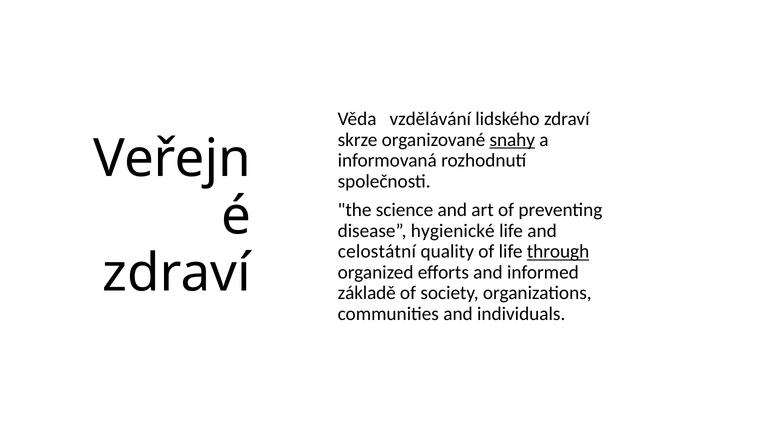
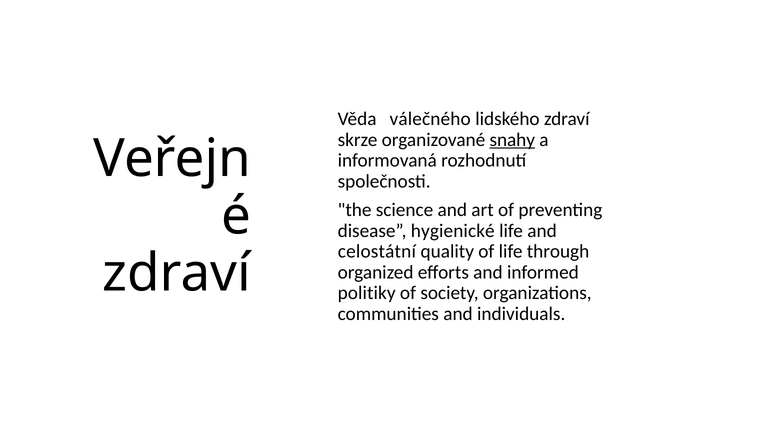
vzdělávání: vzdělávání -> válečného
through underline: present -> none
základě: základě -> politiky
